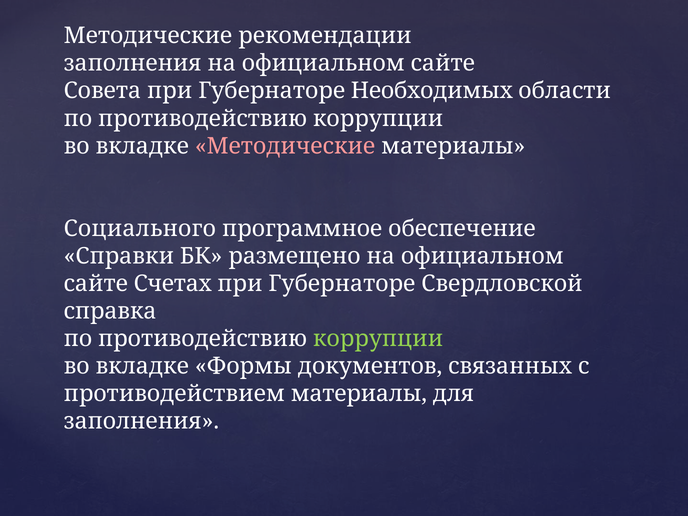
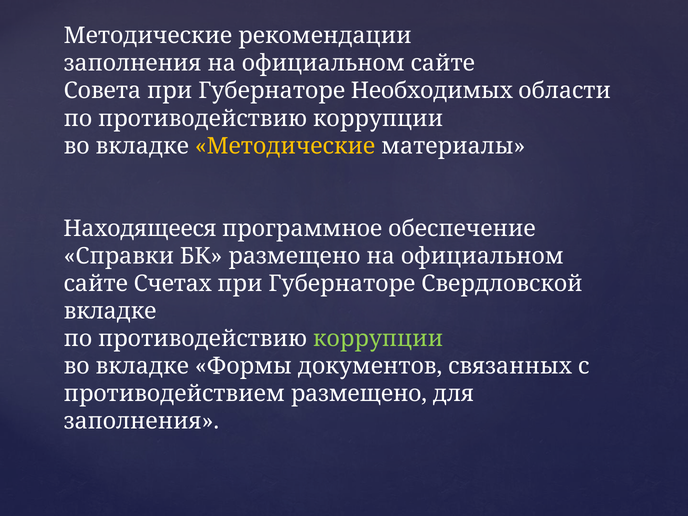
Методические at (285, 146) colour: pink -> yellow
Социального: Социального -> Находящееся
справка at (110, 311): справка -> вкладке
противодействием материалы: материалы -> размещено
